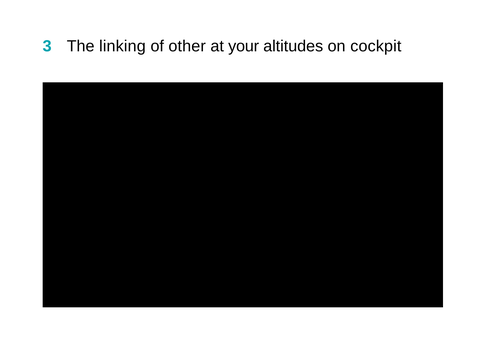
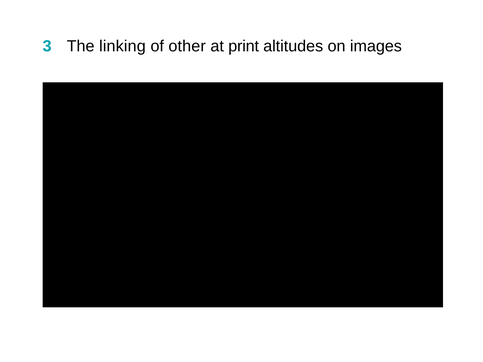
your: your -> print
cockpit: cockpit -> images
